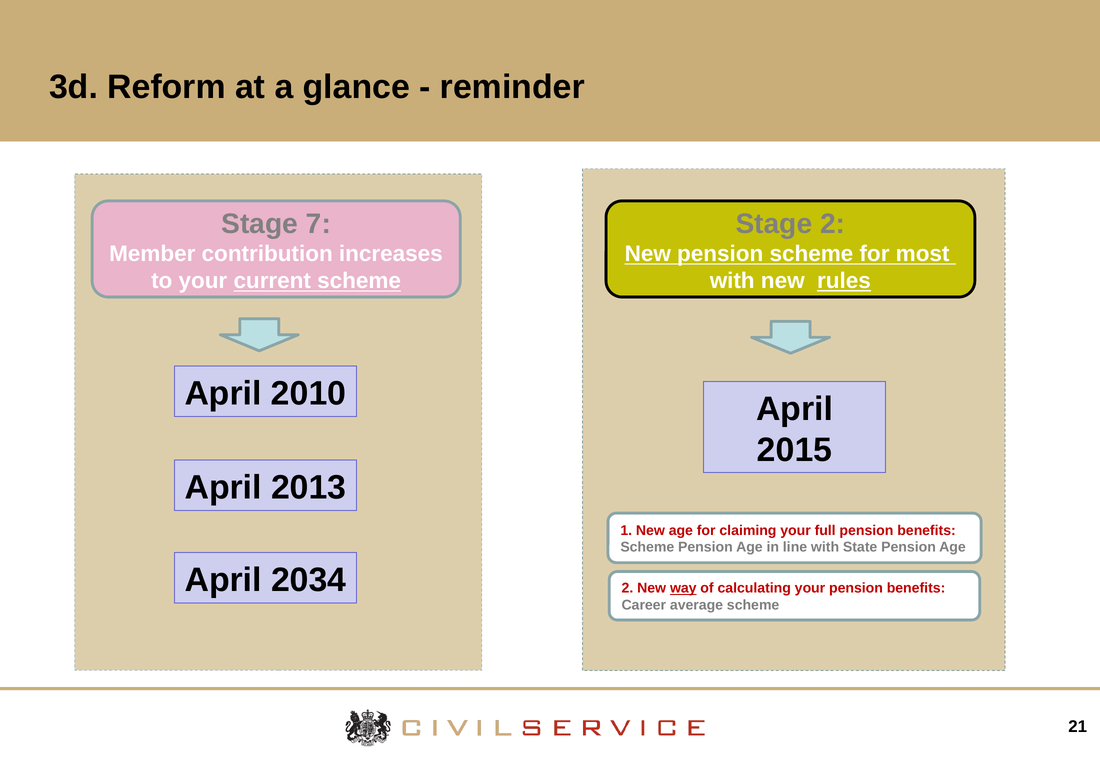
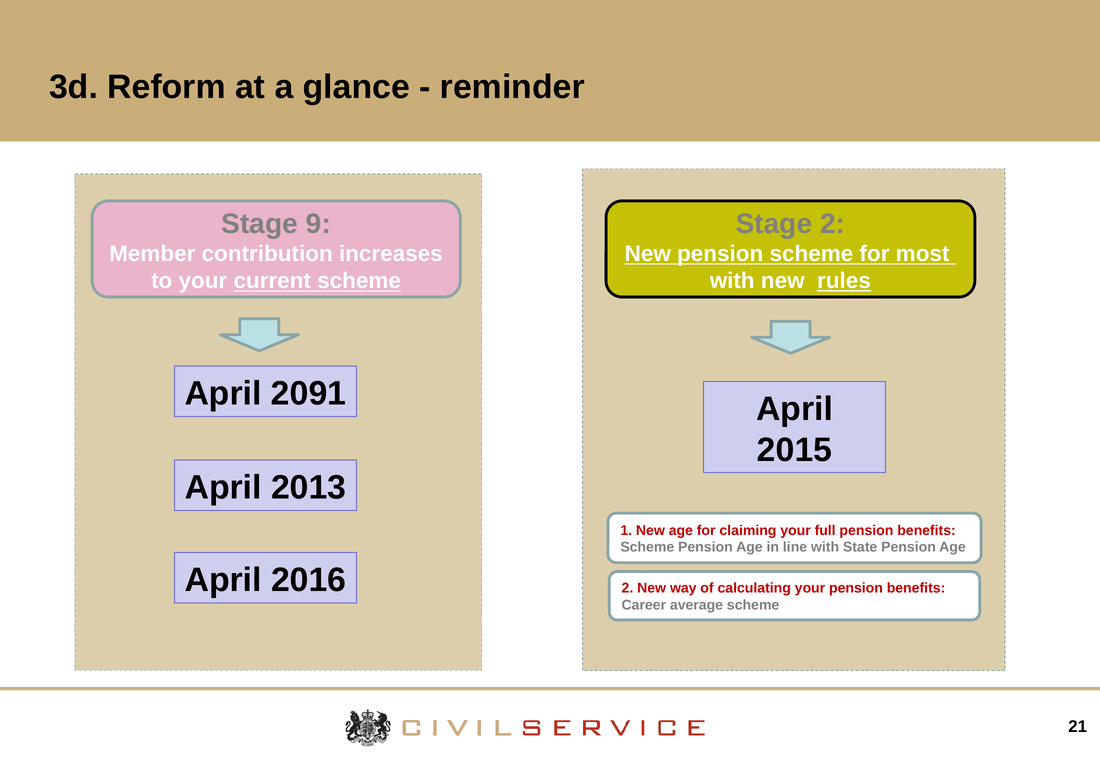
7: 7 -> 9
2010: 2010 -> 2091
2034: 2034 -> 2016
way underline: present -> none
